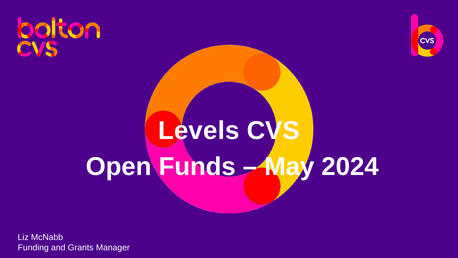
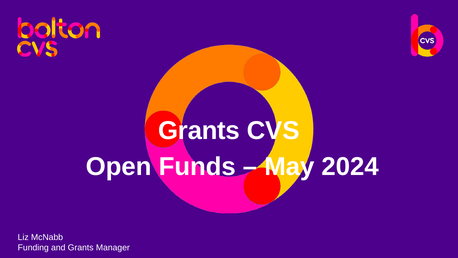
Levels at (199, 130): Levels -> Grants
